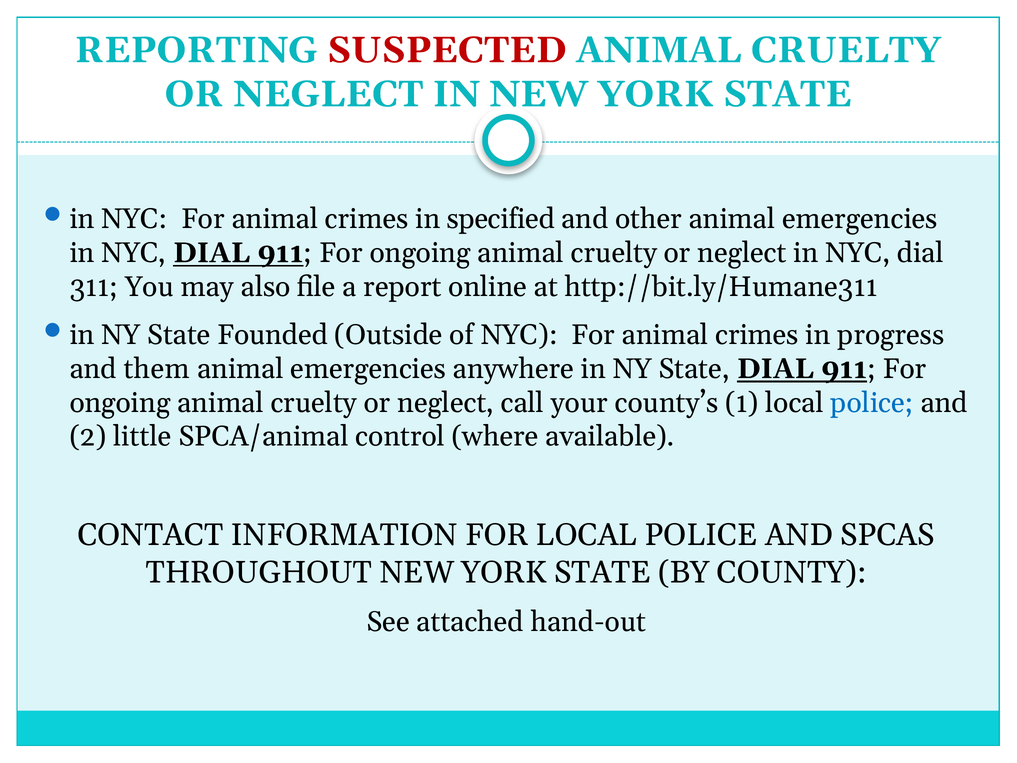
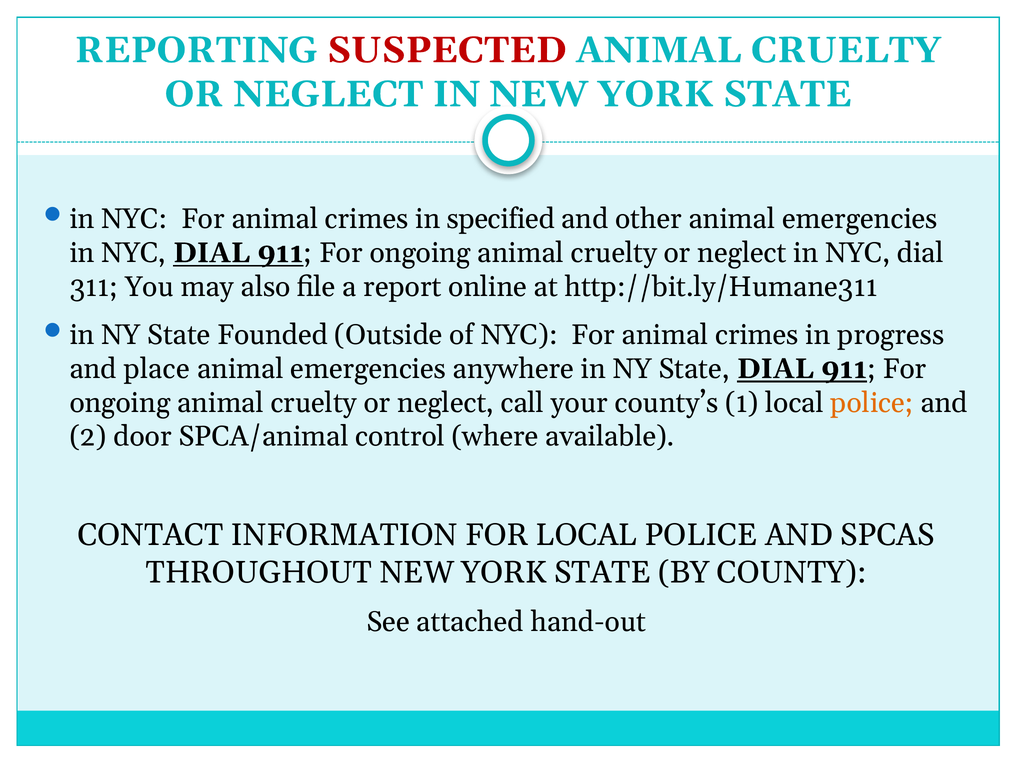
them: them -> place
police at (872, 403) colour: blue -> orange
little: little -> door
